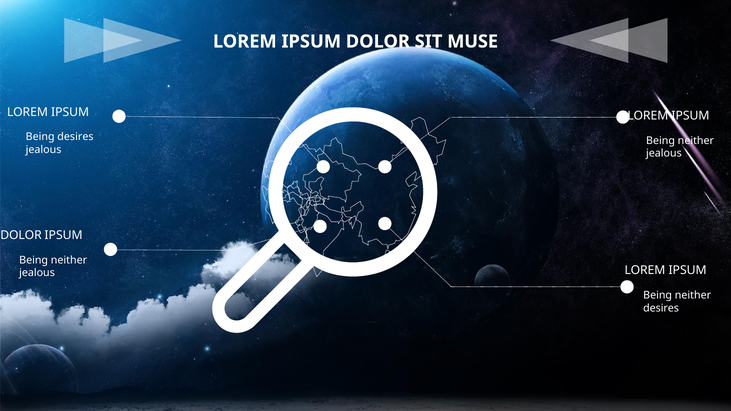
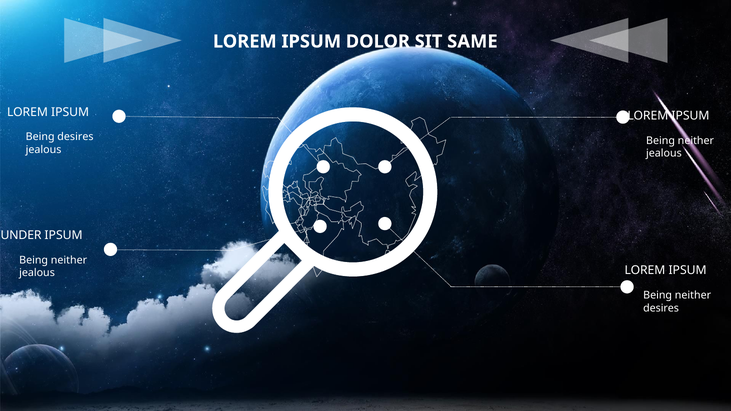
MUSE: MUSE -> SAME
DOLOR at (21, 235): DOLOR -> UNDER
